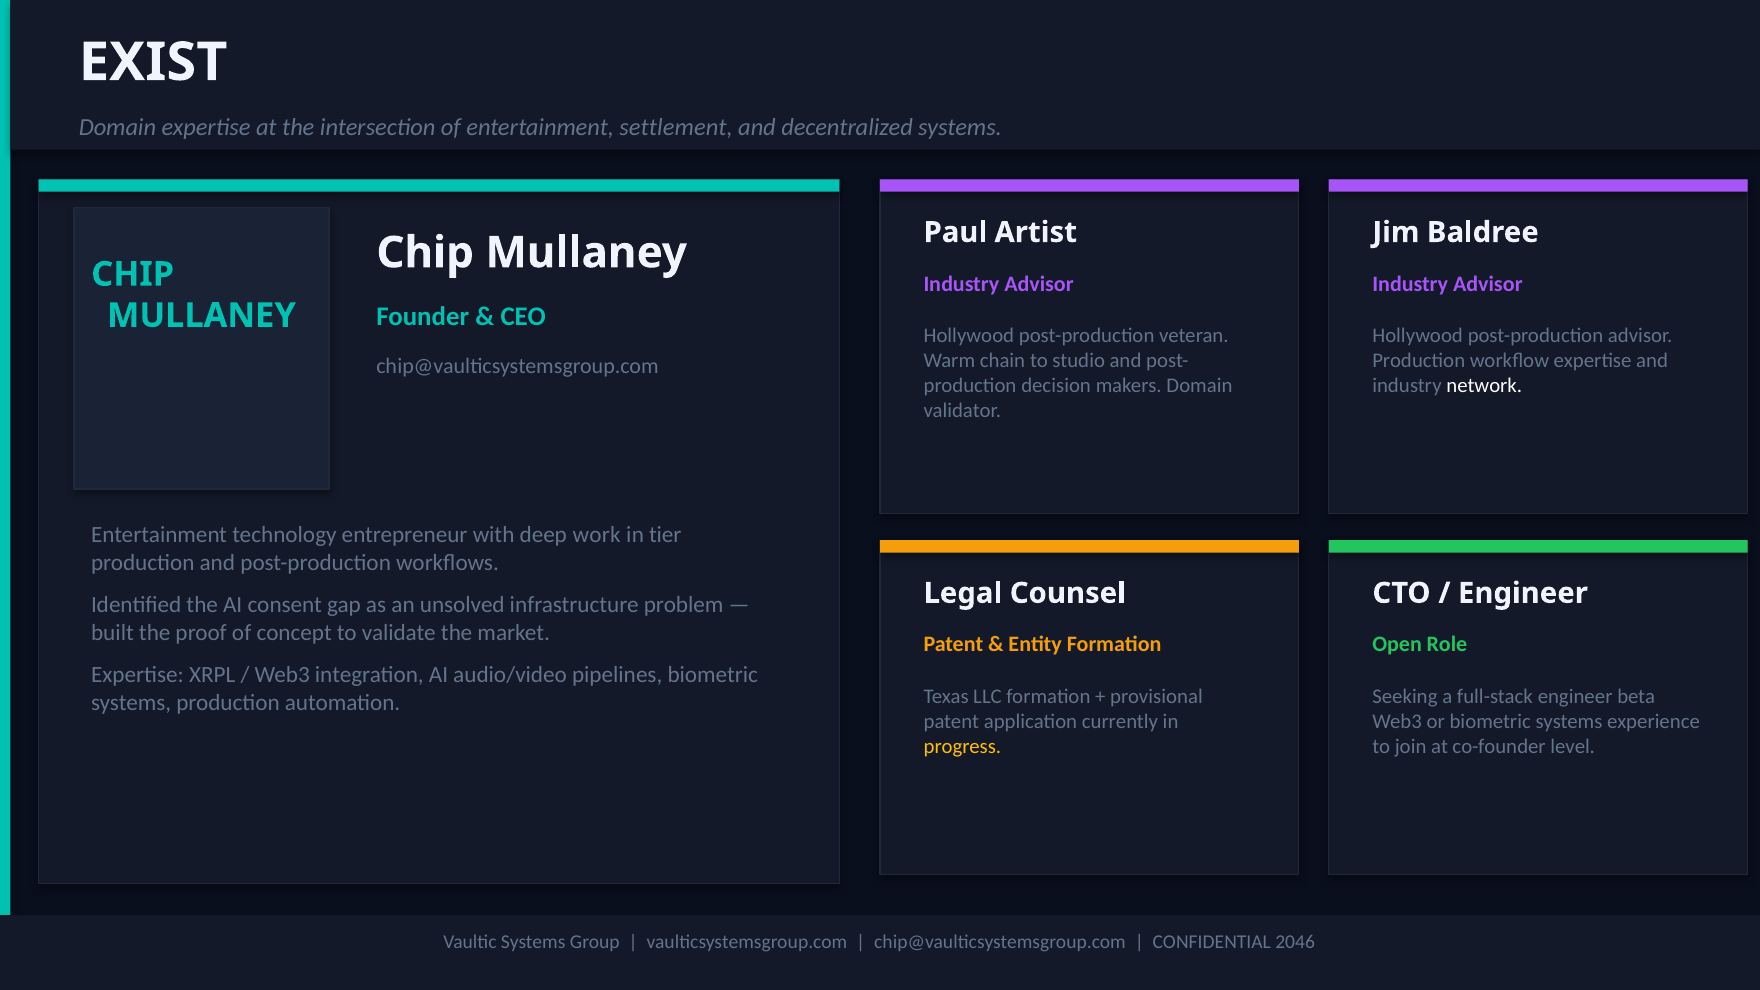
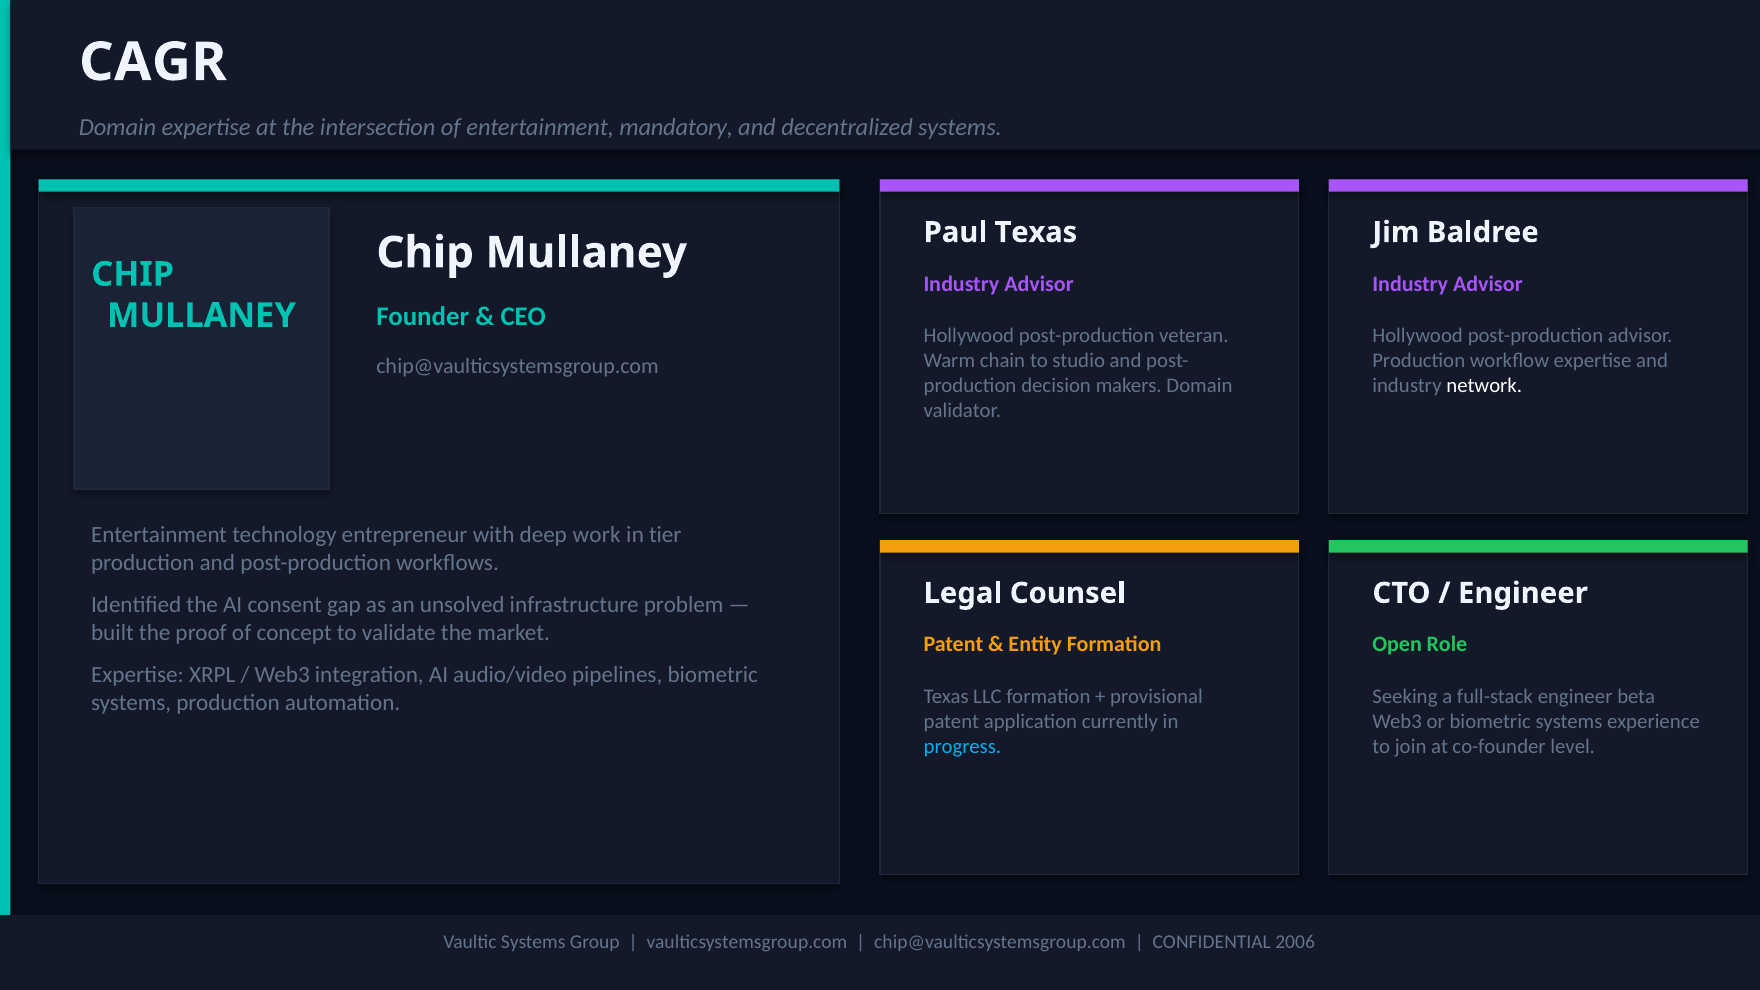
EXIST: EXIST -> CAGR
settlement: settlement -> mandatory
Paul Artist: Artist -> Texas
progress colour: yellow -> light blue
2046: 2046 -> 2006
